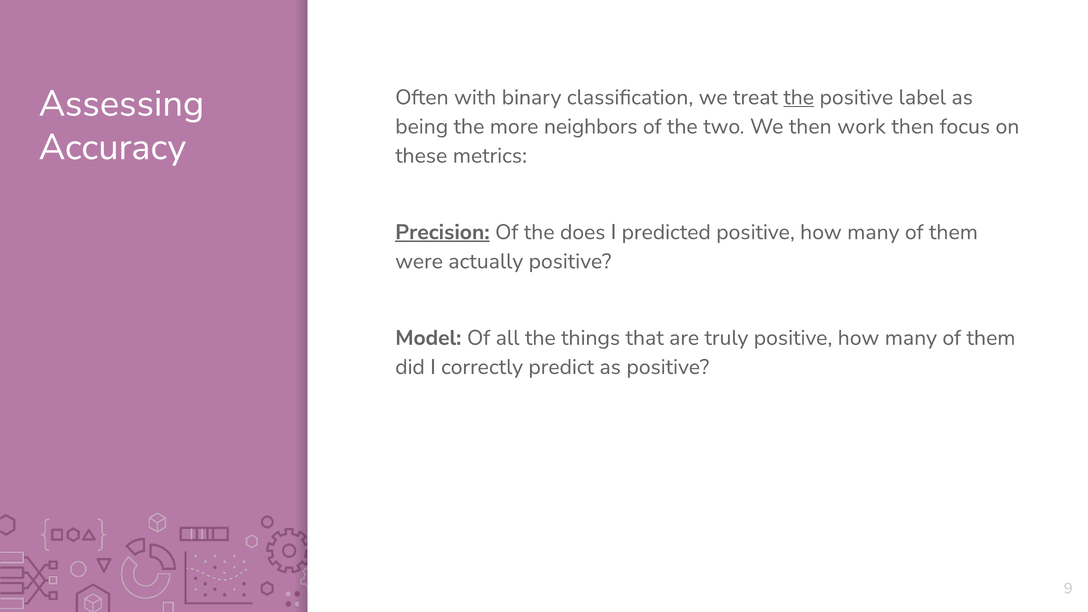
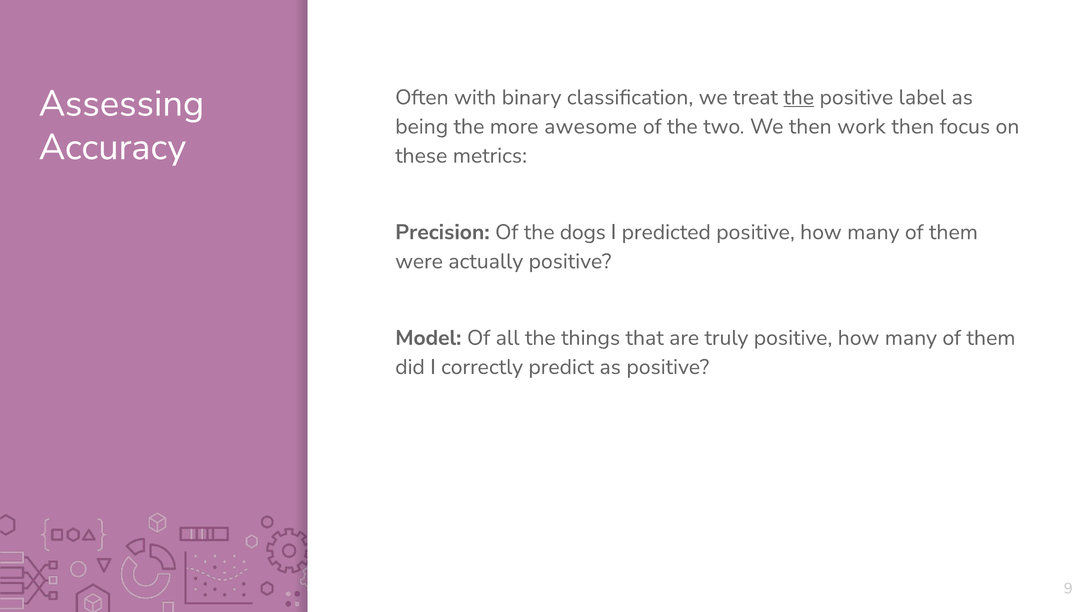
neighbors: neighbors -> awesome
Precision underline: present -> none
does: does -> dogs
